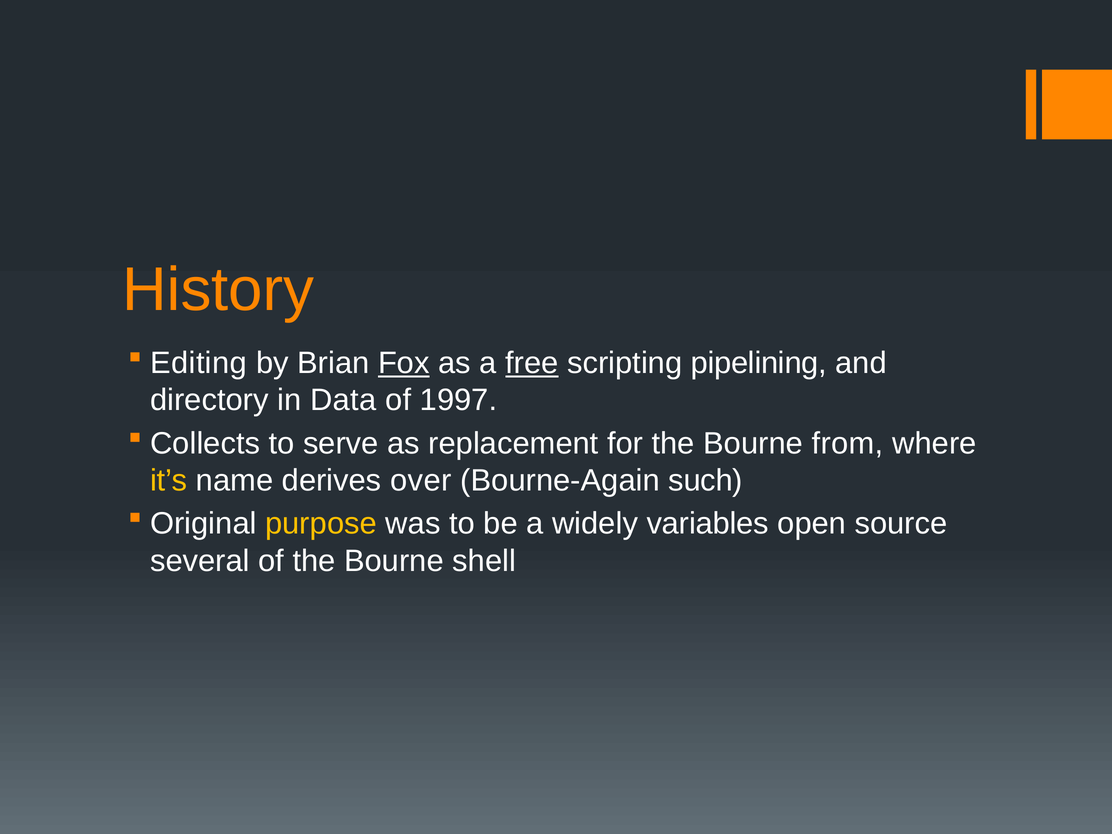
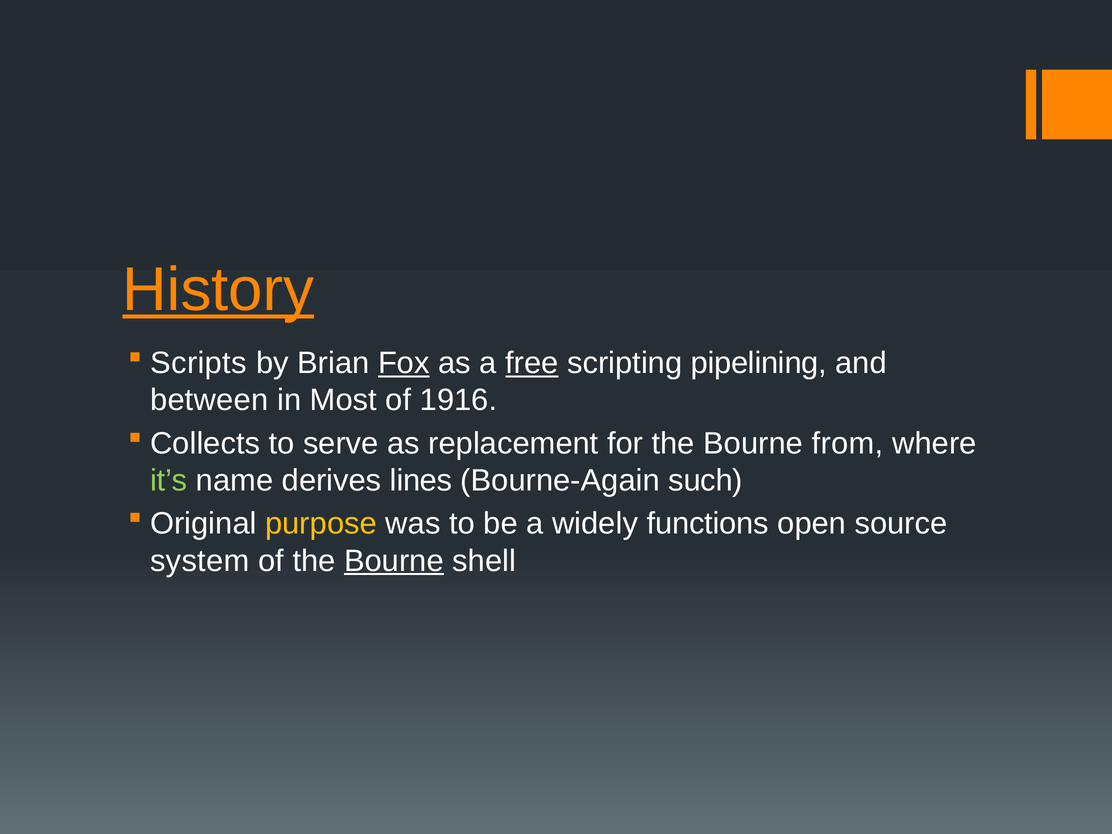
History underline: none -> present
Editing: Editing -> Scripts
directory: directory -> between
Data: Data -> Most
1997: 1997 -> 1916
it’s colour: yellow -> light green
over: over -> lines
variables: variables -> functions
several: several -> system
Bourne at (394, 561) underline: none -> present
